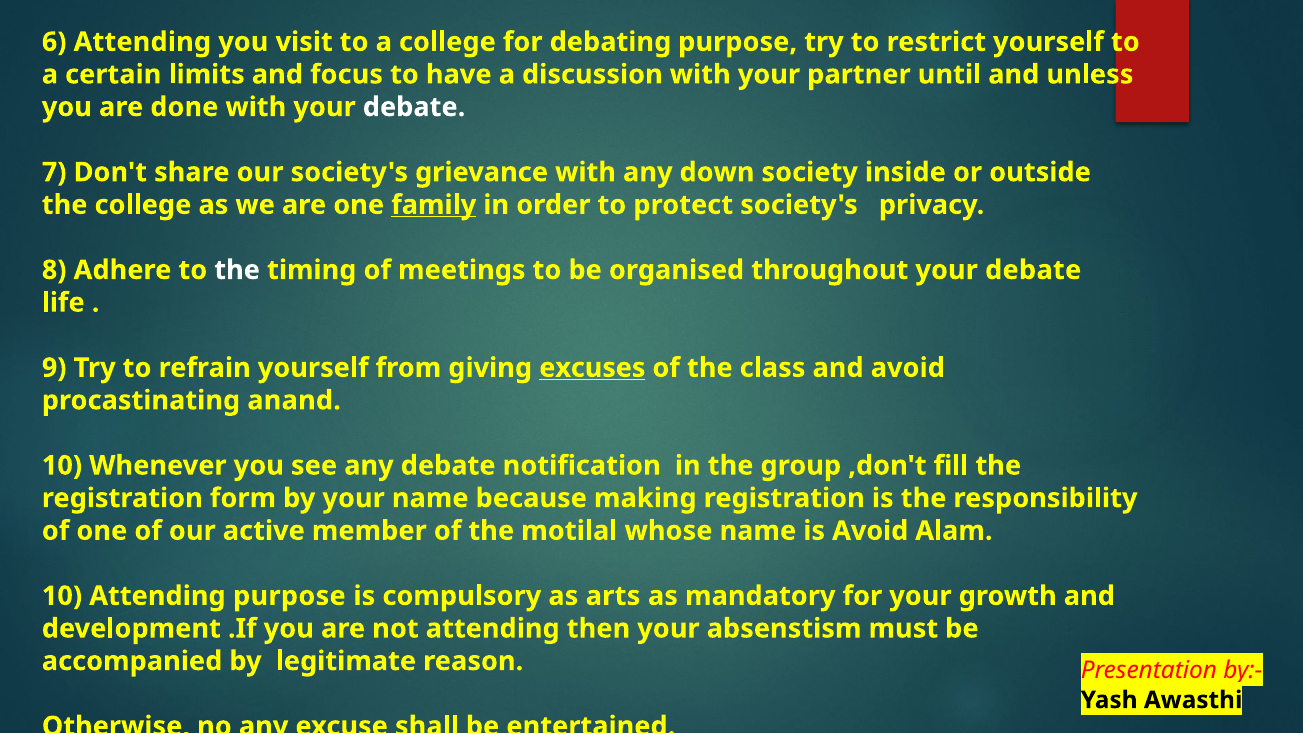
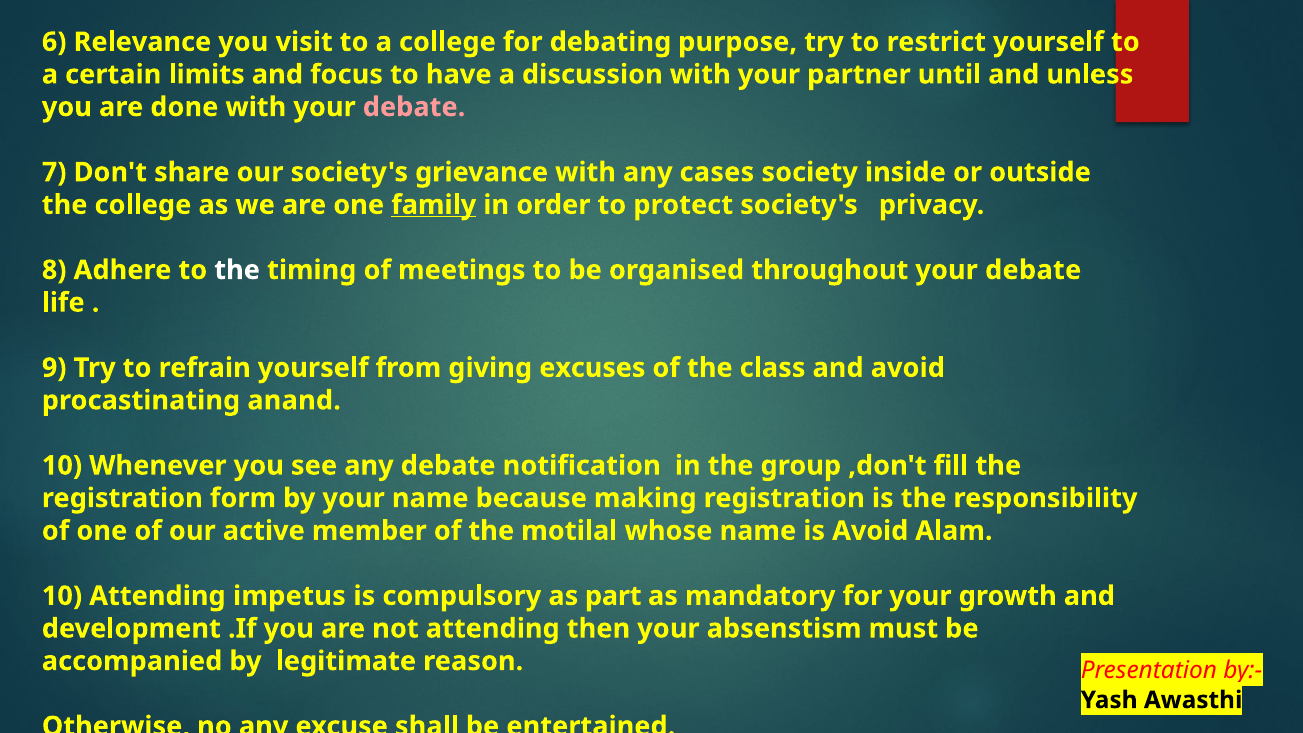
6 Attending: Attending -> Relevance
debate at (414, 107) colour: white -> pink
down: down -> cases
excuses underline: present -> none
Attending purpose: purpose -> impetus
arts: arts -> part
